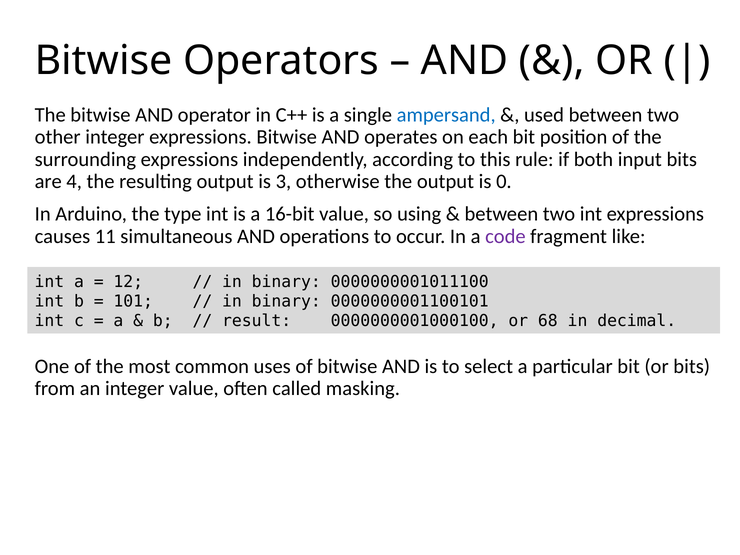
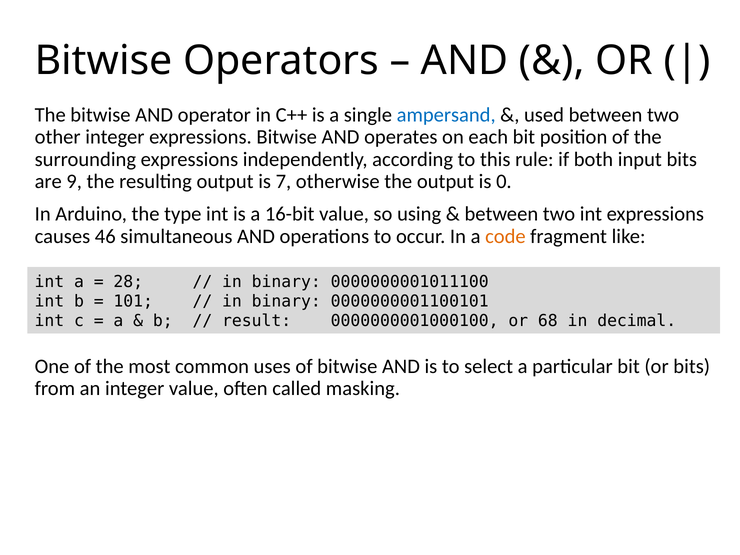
4: 4 -> 9
3: 3 -> 7
11: 11 -> 46
code colour: purple -> orange
12: 12 -> 28
